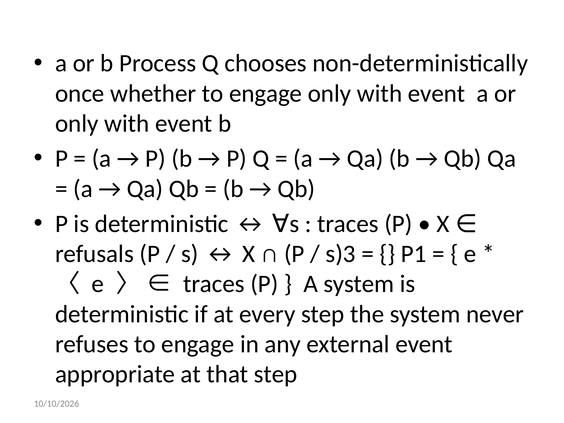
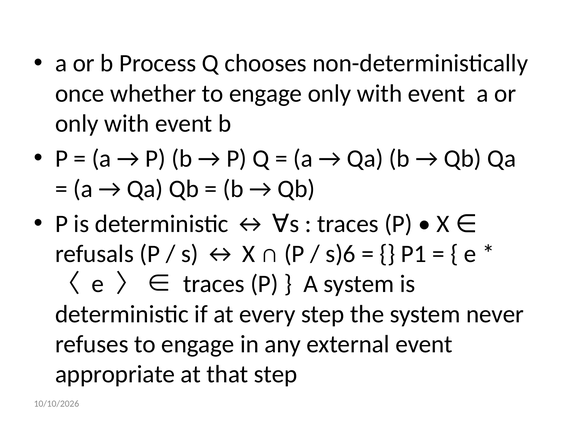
s)3: s)3 -> s)6
